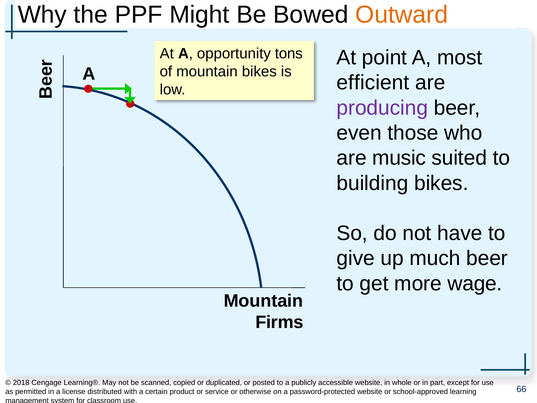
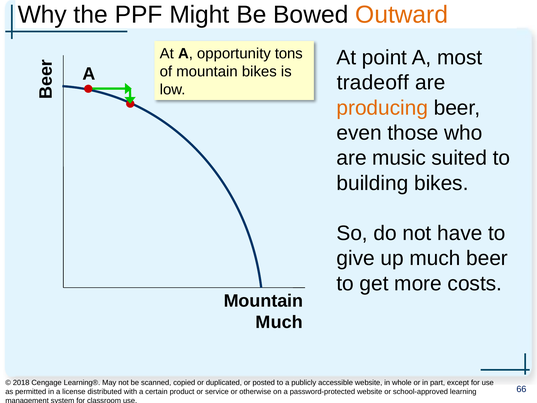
efficient: efficient -> tradeoff
producing colour: purple -> orange
wage: wage -> costs
Firms at (279, 322): Firms -> Much
